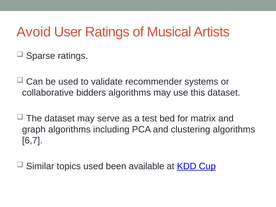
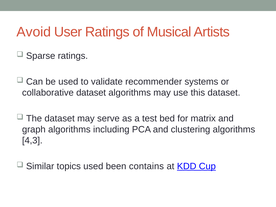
collaborative bidders: bidders -> dataset
6,7: 6,7 -> 4,3
available: available -> contains
